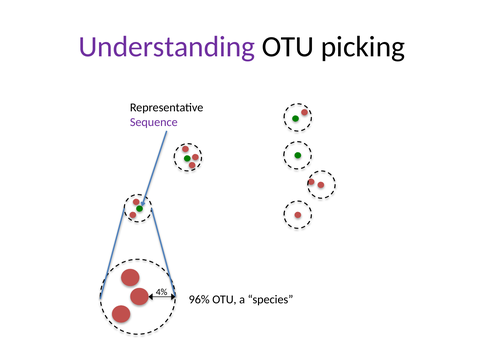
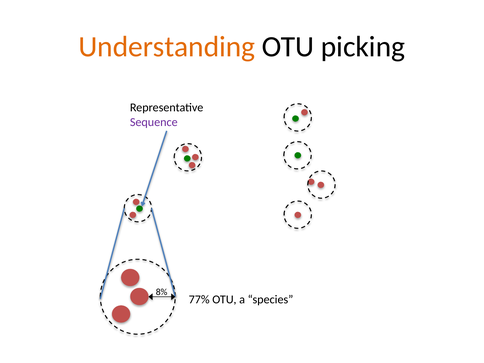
Understanding colour: purple -> orange
4%: 4% -> 8%
96%: 96% -> 77%
